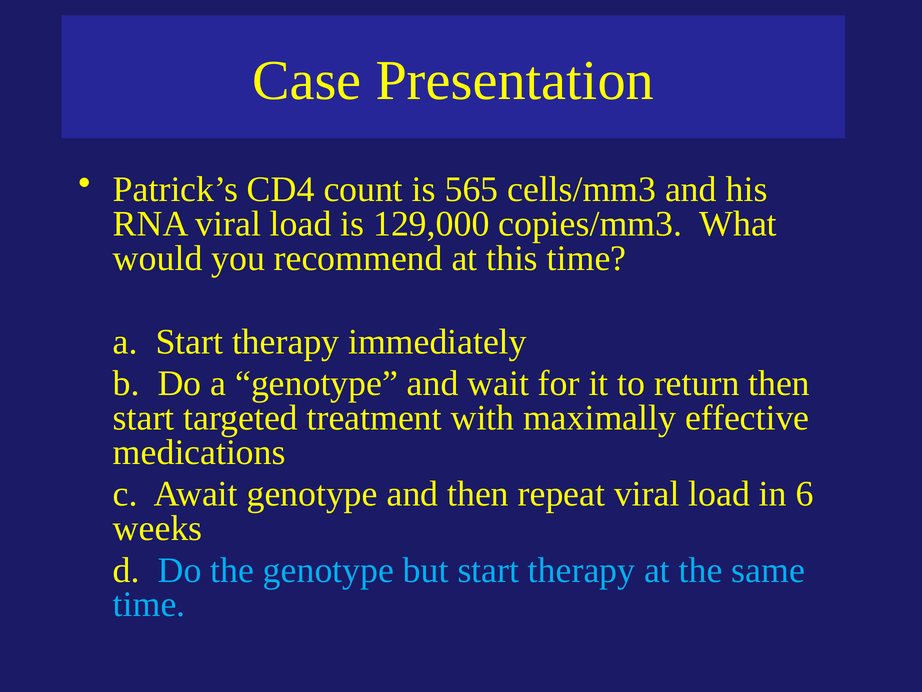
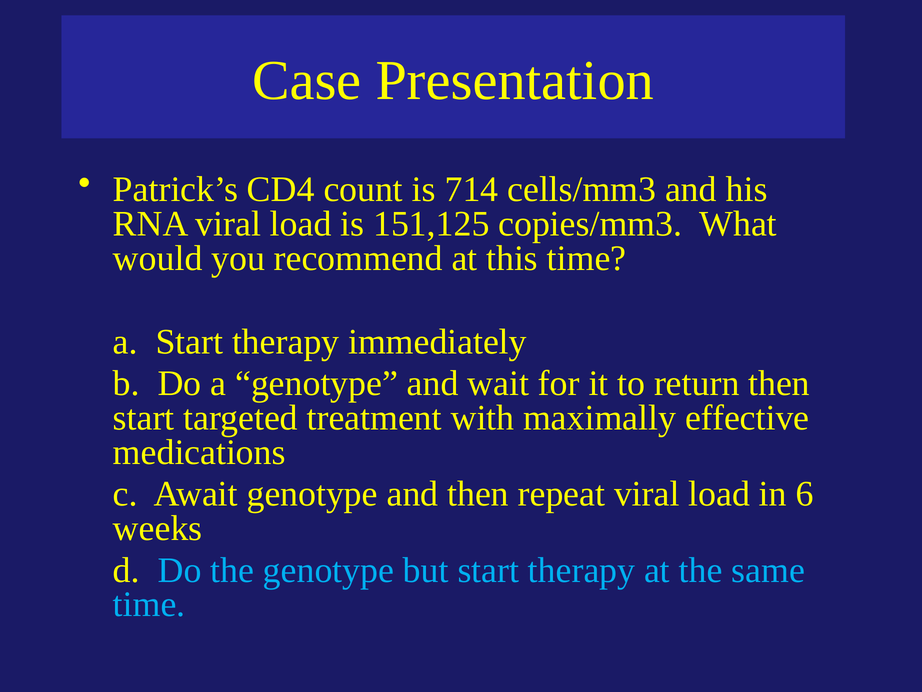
565: 565 -> 714
129,000: 129,000 -> 151,125
